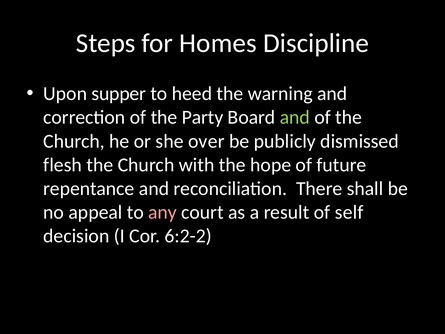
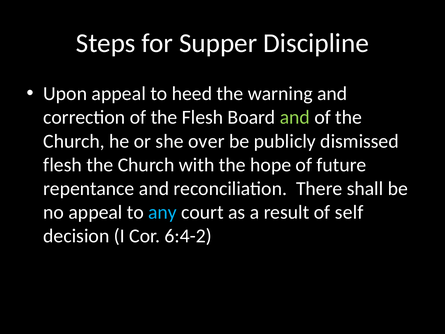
Homes: Homes -> Supper
Upon supper: supper -> appeal
the Party: Party -> Flesh
any colour: pink -> light blue
6:2-2: 6:2-2 -> 6:4-2
